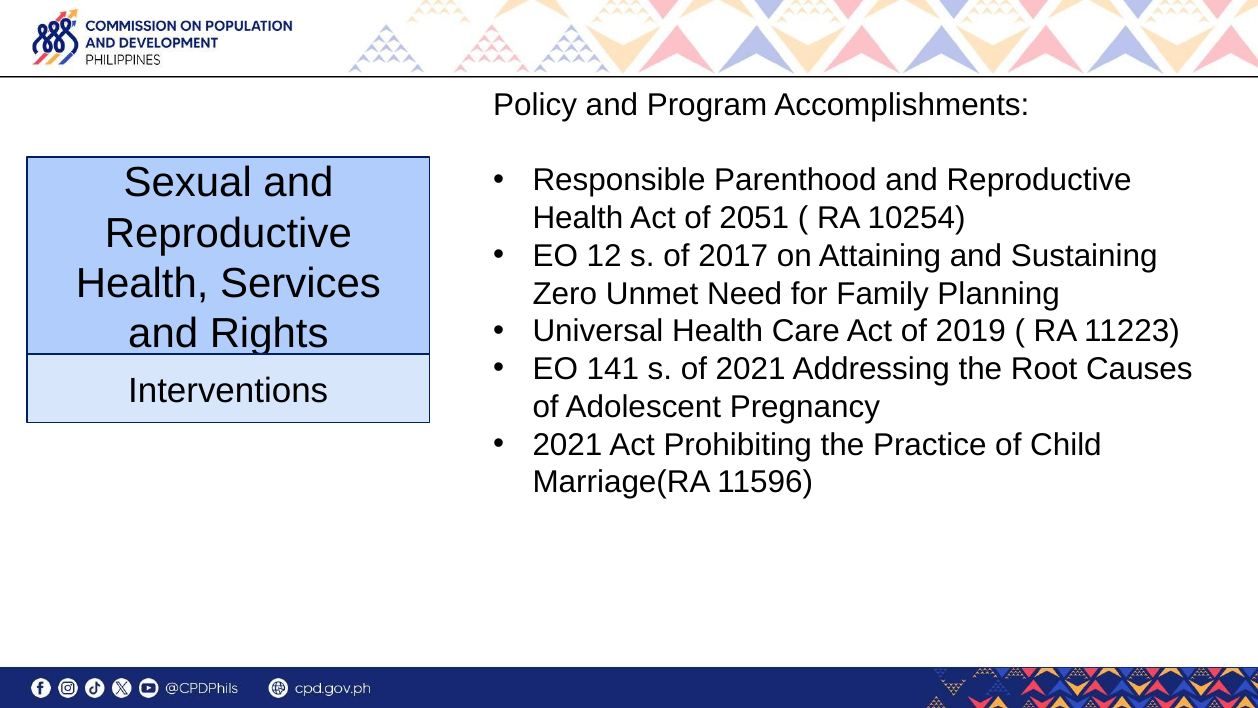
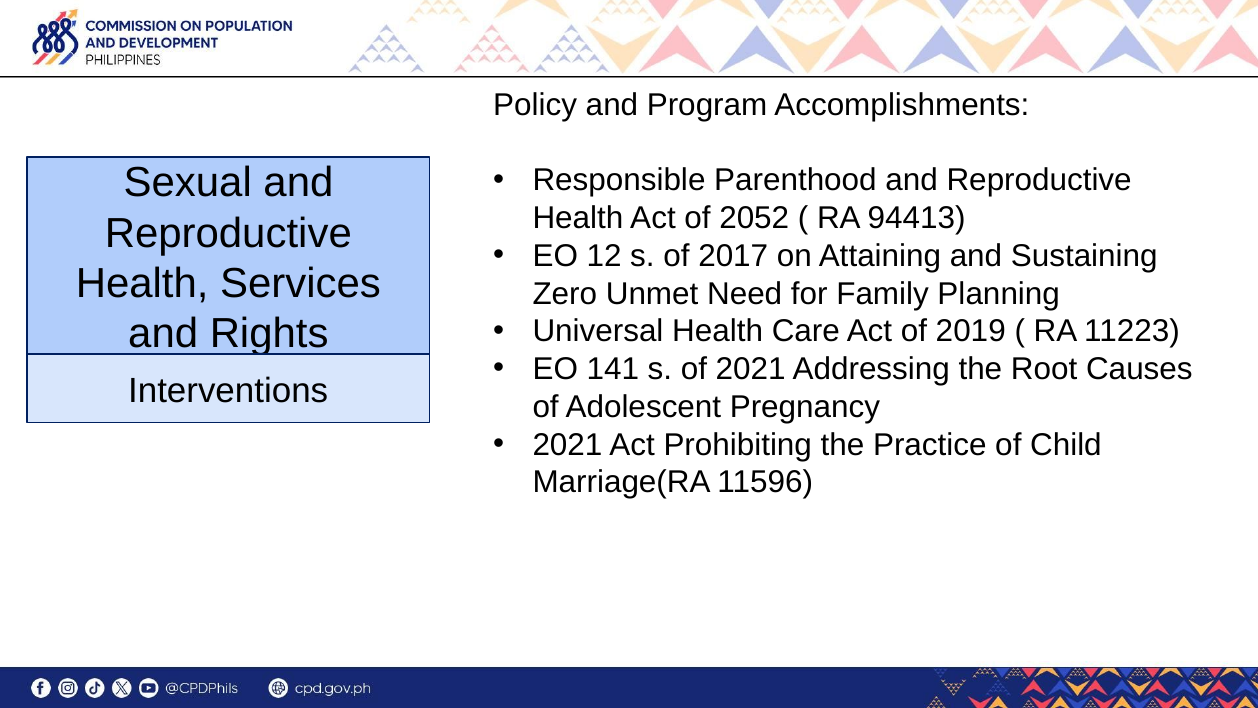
2051: 2051 -> 2052
10254: 10254 -> 94413
